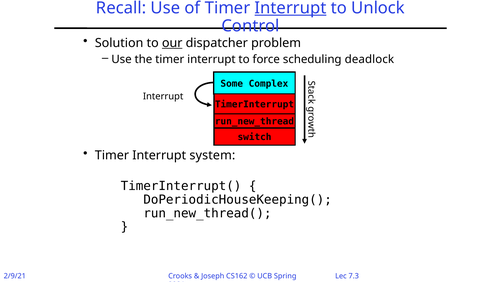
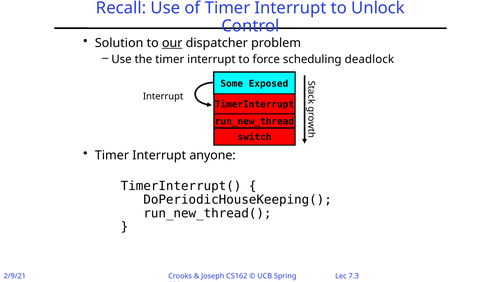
Interrupt at (291, 8) underline: present -> none
Complex: Complex -> Exposed
system: system -> anyone
